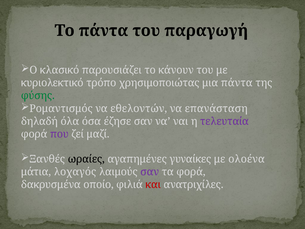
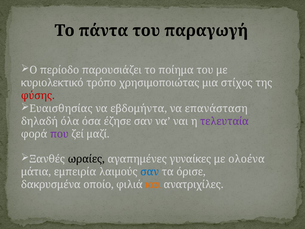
κλασικό: κλασικό -> περίοδο
κάνουν: κάνουν -> ποίημα
μια πάντα: πάντα -> στίχος
φύσης colour: green -> red
Ρομαντισμός: Ρομαντισμός -> Ευαισθησίας
εθελοντών: εθελοντών -> εβδομήντα
λοχαγός: λοχαγός -> εμπειρία
σαν at (150, 172) colour: purple -> blue
τα φορά: φορά -> όρισε
και colour: red -> orange
